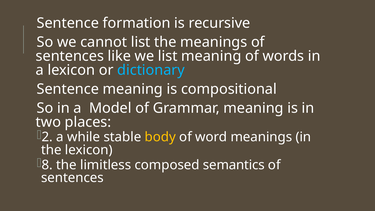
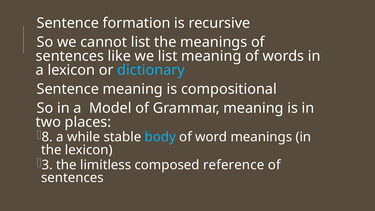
2: 2 -> 8
body colour: yellow -> light blue
8: 8 -> 3
semantics: semantics -> reference
